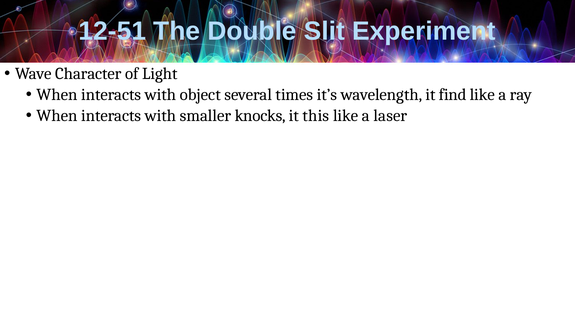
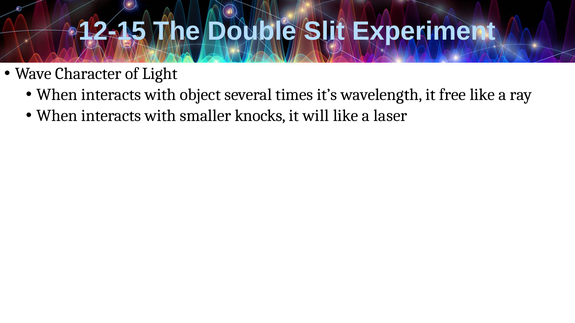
12-51: 12-51 -> 12-15
find: find -> free
this: this -> will
